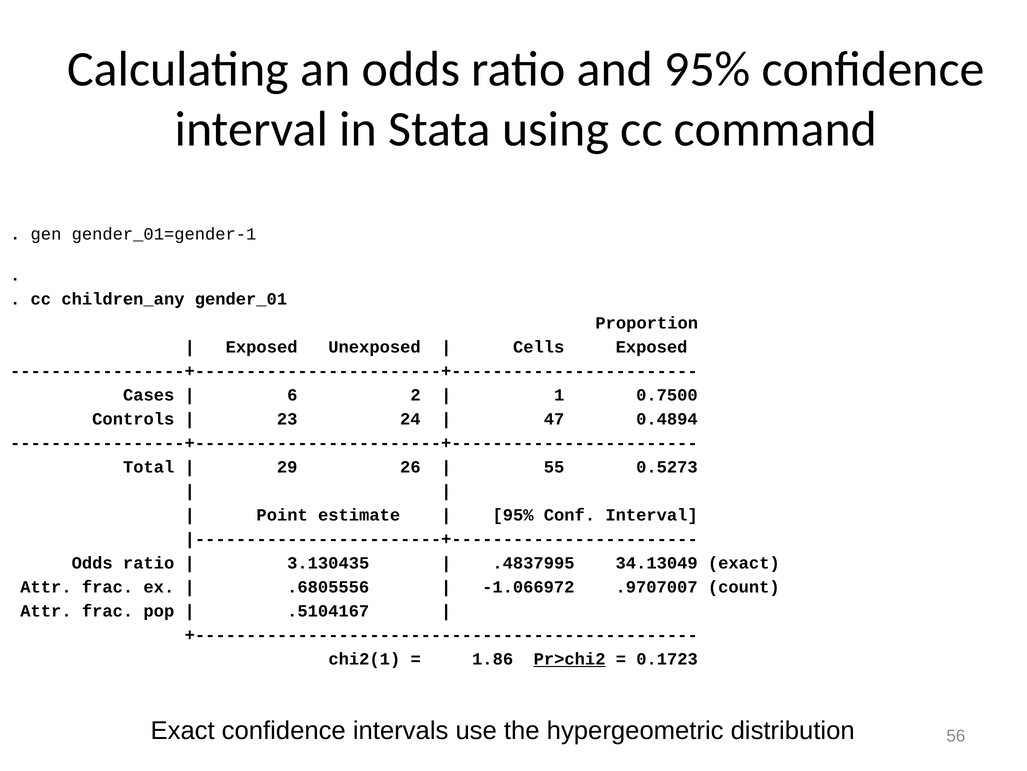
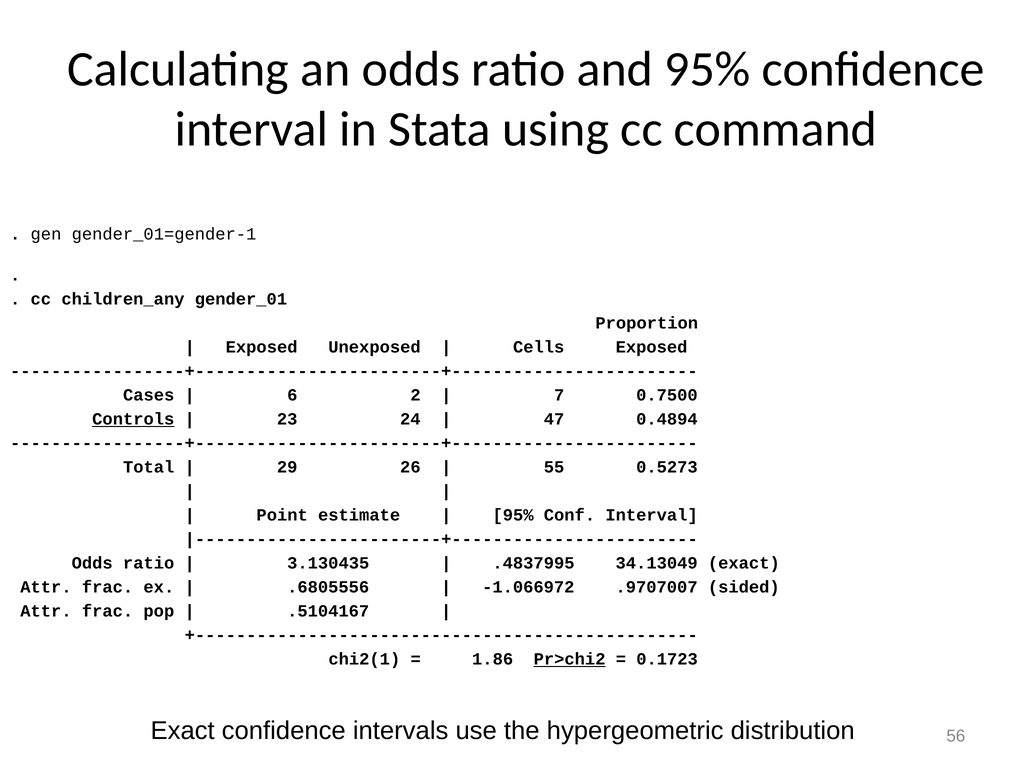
1 at (559, 395): 1 -> 7
Controls underline: none -> present
count: count -> sided
